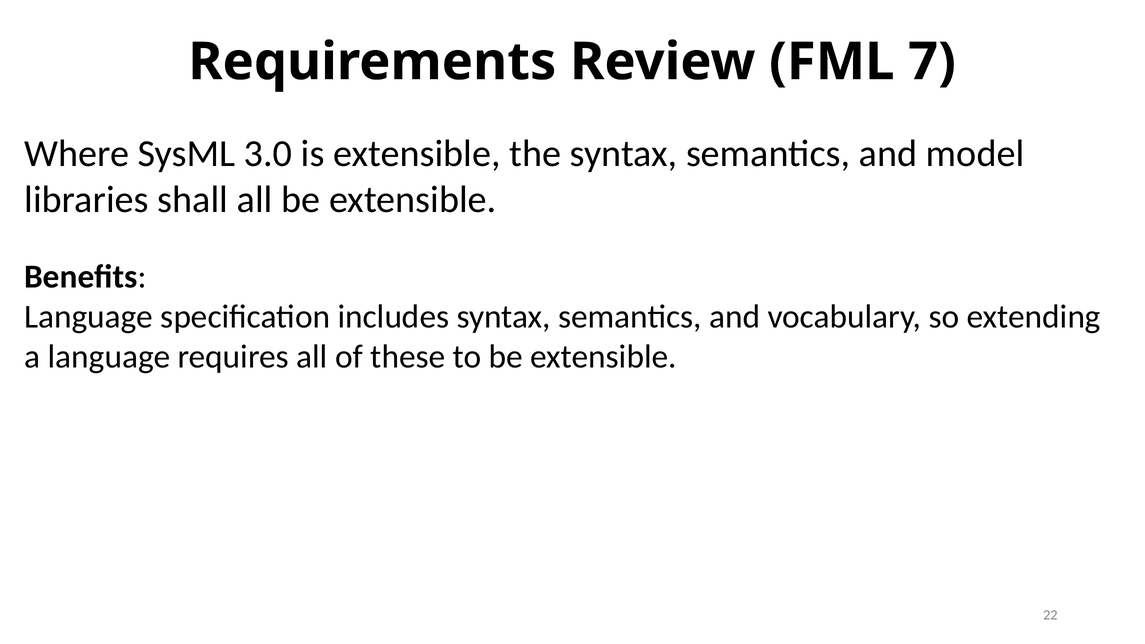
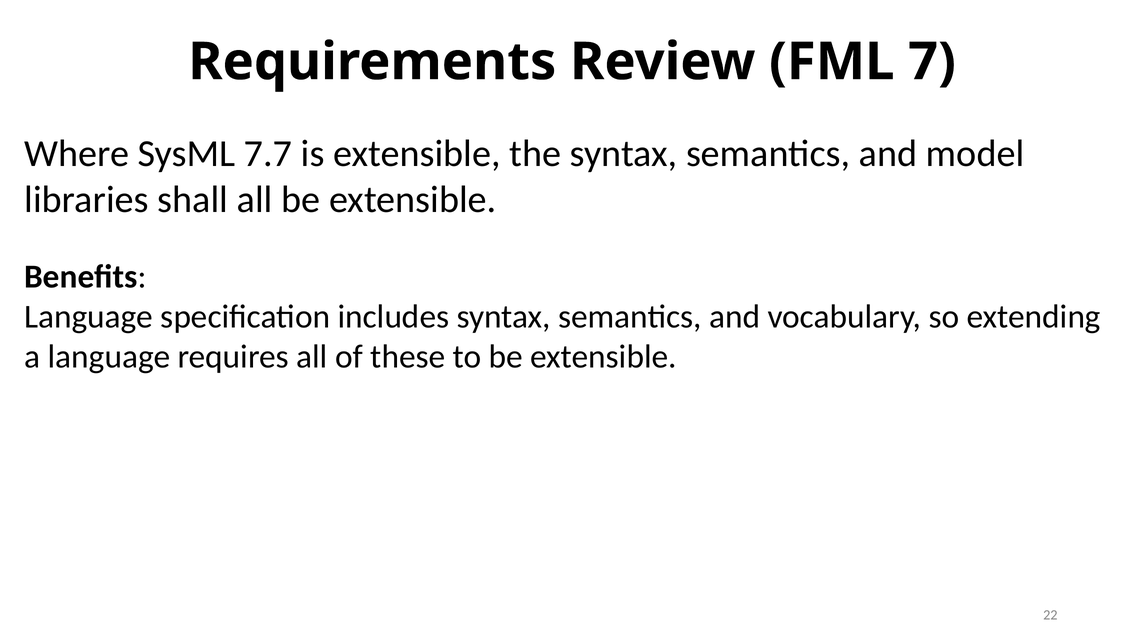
3.0: 3.0 -> 7.7
